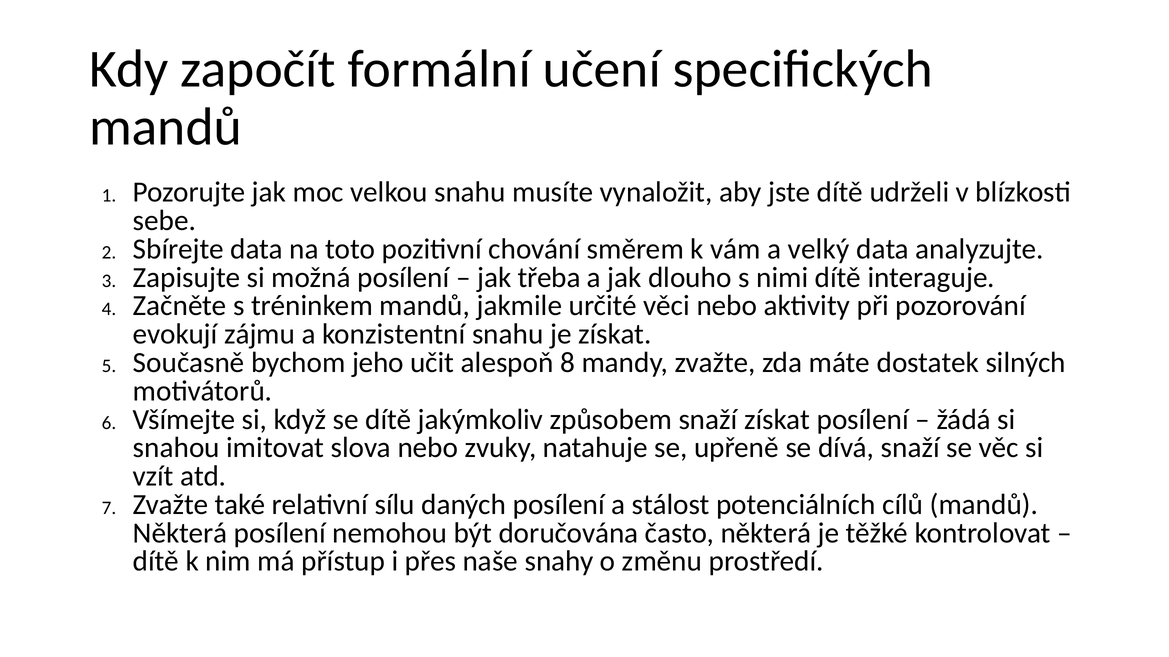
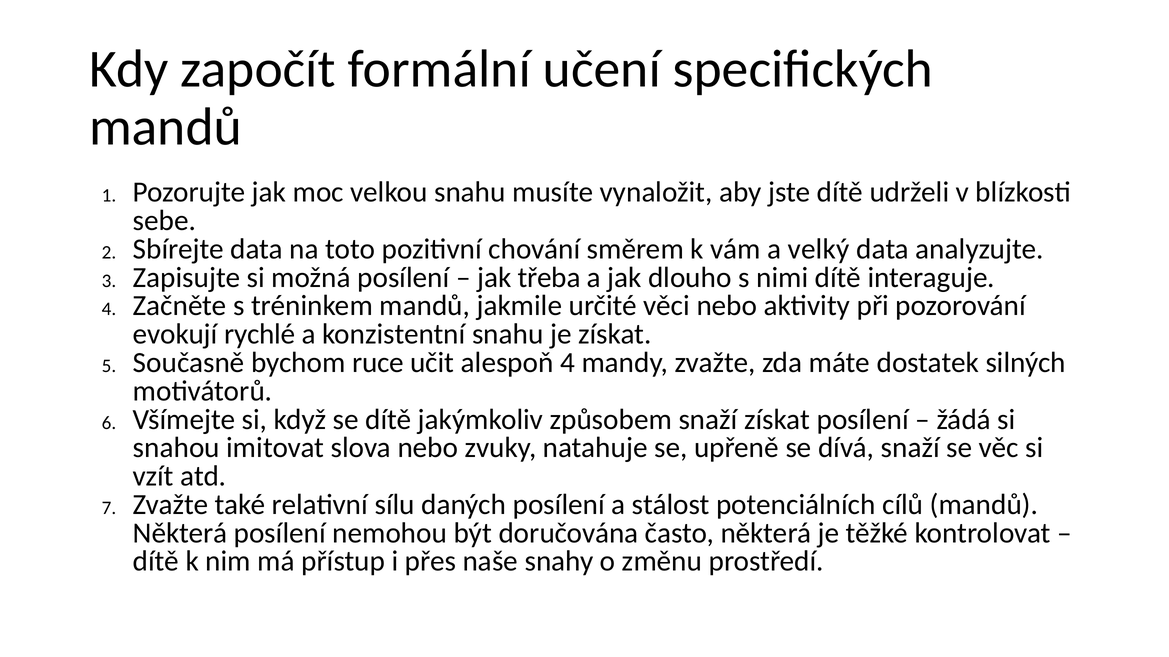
zájmu: zájmu -> rychlé
jeho: jeho -> ruce
alespoň 8: 8 -> 4
